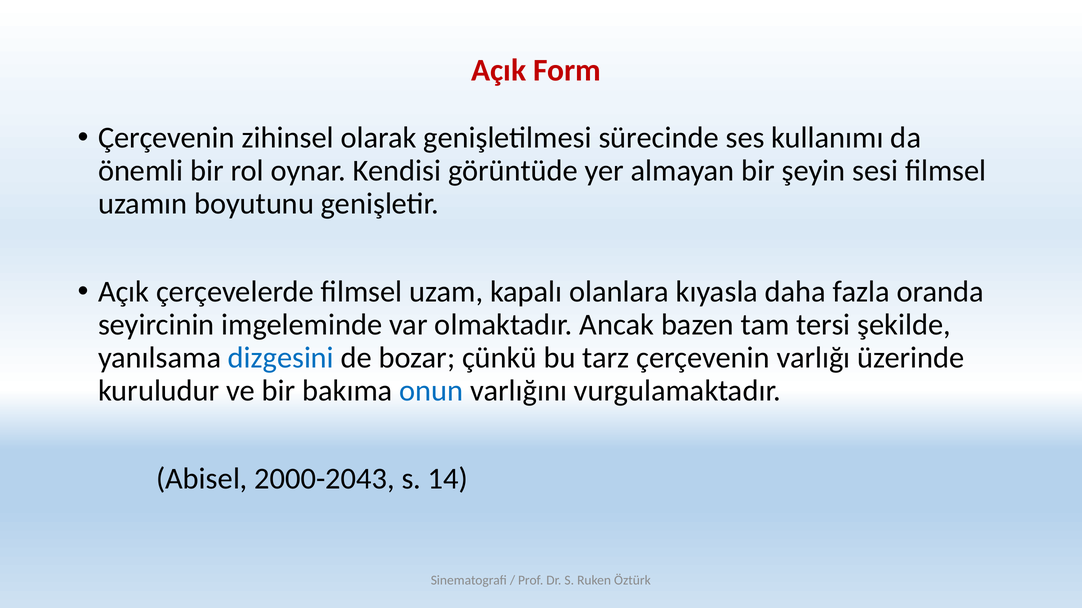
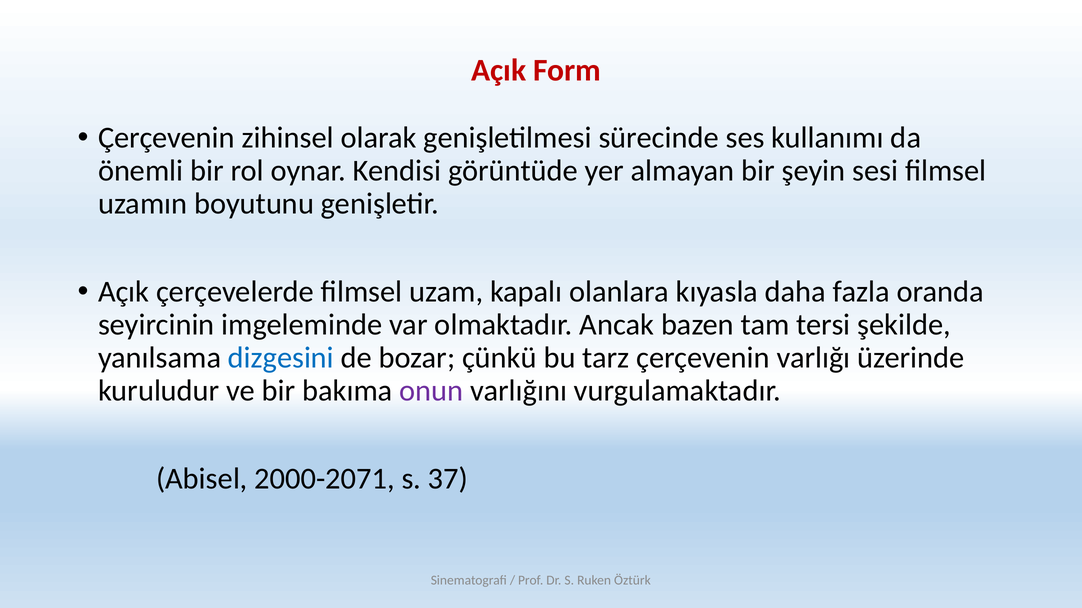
onun colour: blue -> purple
2000-2043: 2000-2043 -> 2000-2071
14: 14 -> 37
